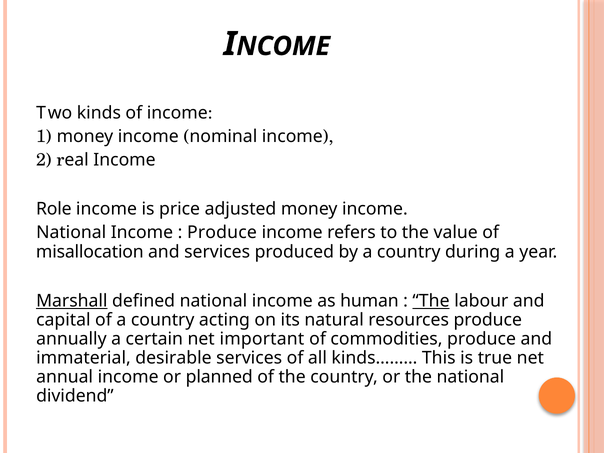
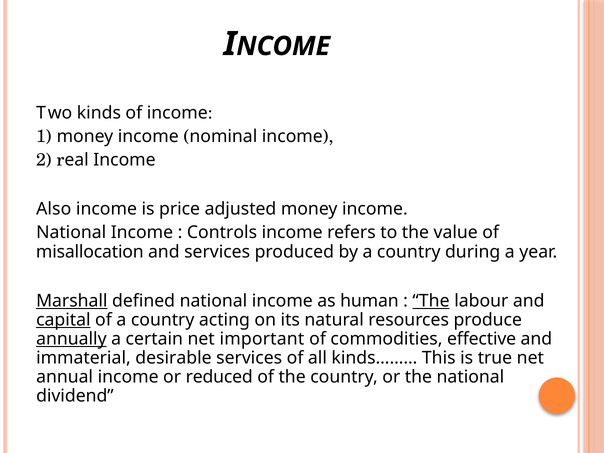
Role: Role -> Also
Produce at (222, 233): Produce -> Controls
capital underline: none -> present
annually underline: none -> present
commodities produce: produce -> effective
planned: planned -> reduced
